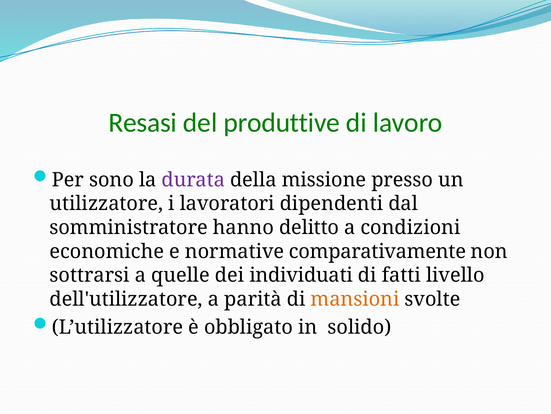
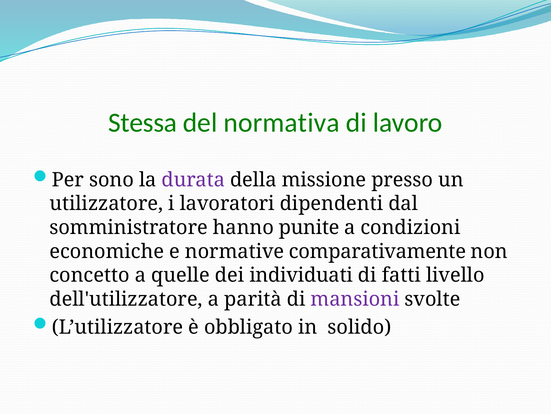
Resasi: Resasi -> Stessa
produttive: produttive -> normativa
delitto: delitto -> punite
sottrarsi: sottrarsi -> concetto
mansioni colour: orange -> purple
